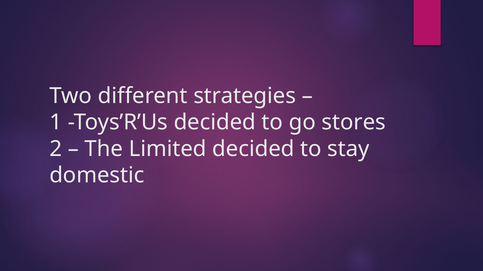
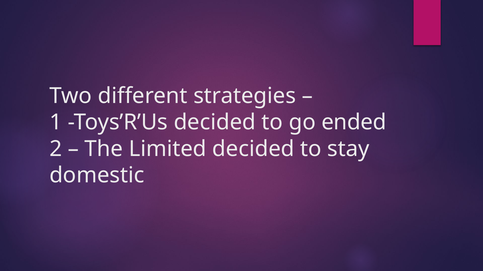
stores: stores -> ended
